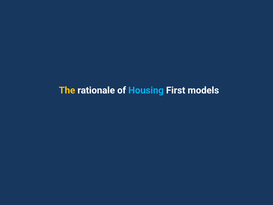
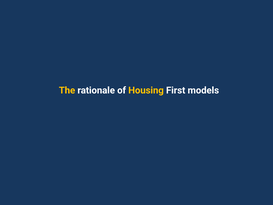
Housing colour: light blue -> yellow
